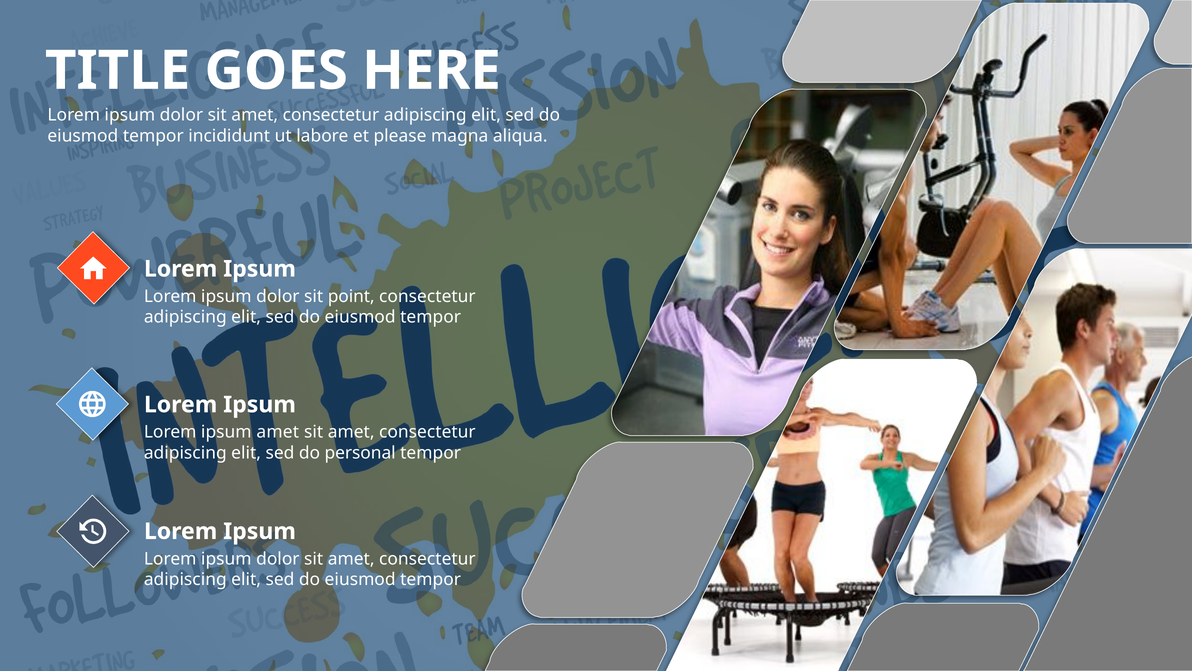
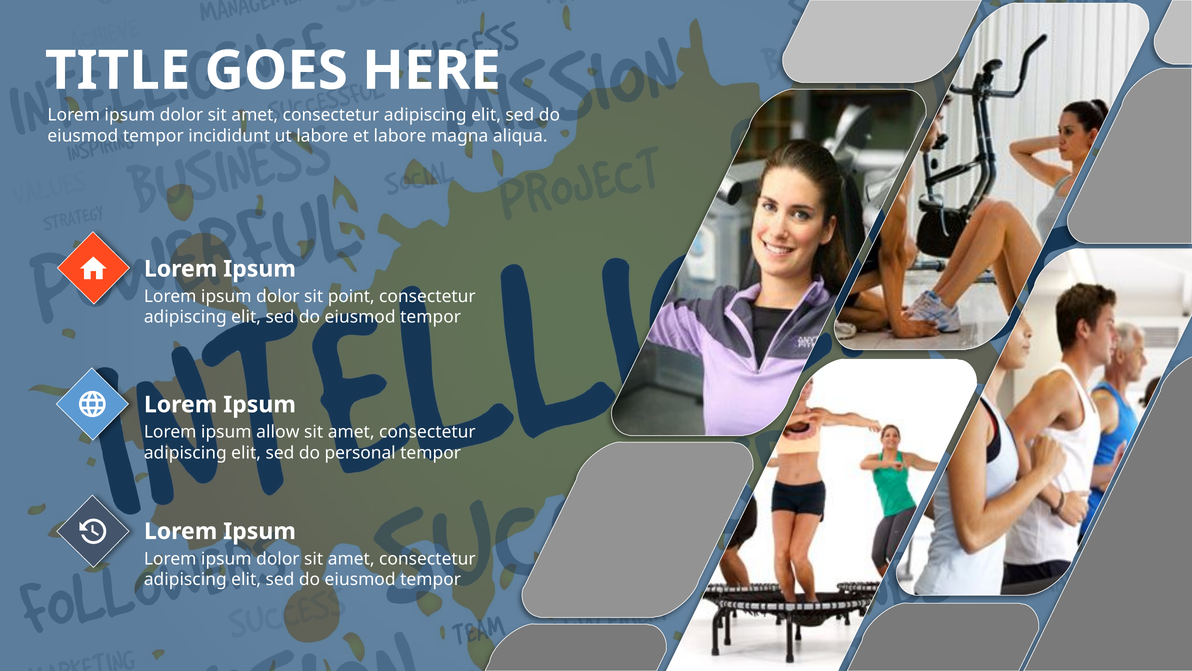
et please: please -> labore
ipsum amet: amet -> allow
